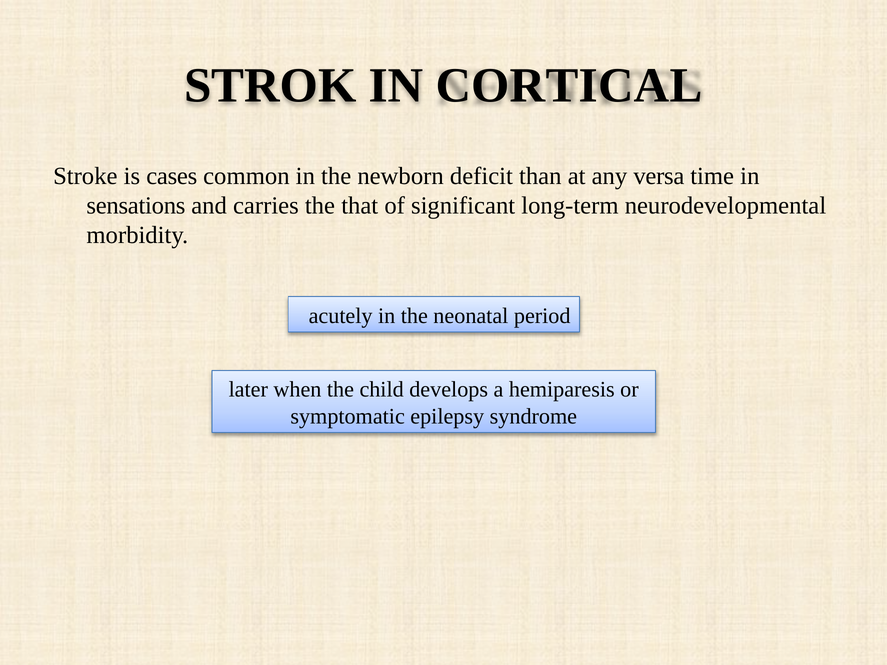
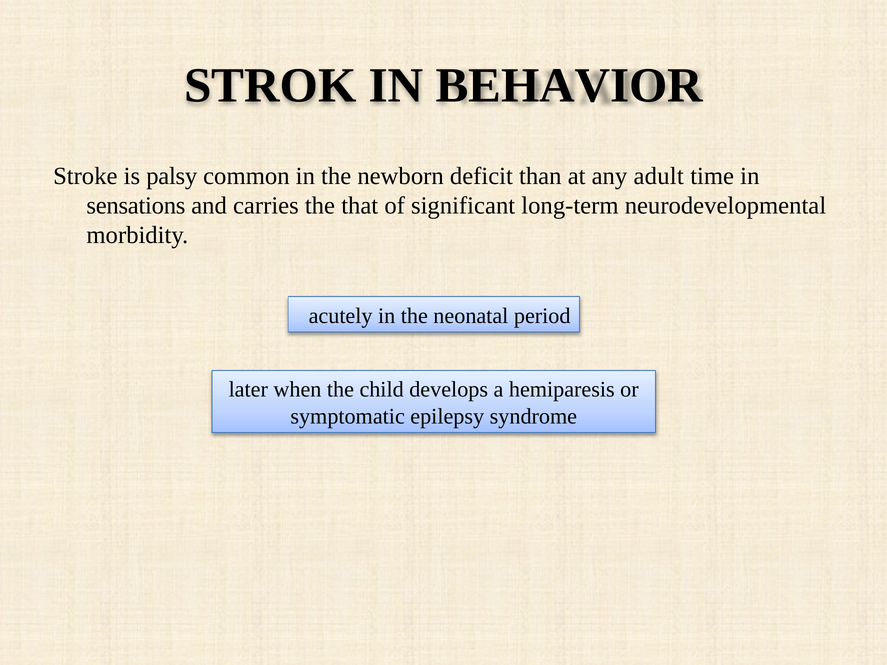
CORTICAL: CORTICAL -> BEHAVIOR
cases: cases -> palsy
versa: versa -> adult
